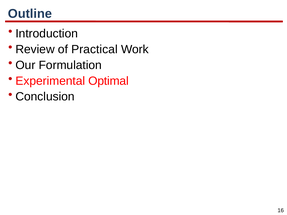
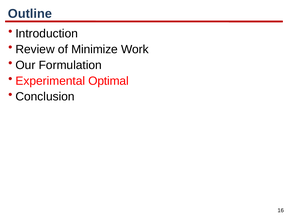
Practical: Practical -> Minimize
